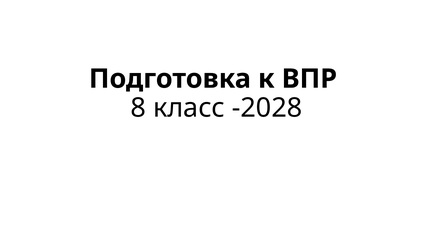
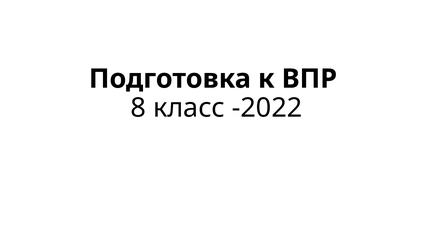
-2028: -2028 -> -2022
